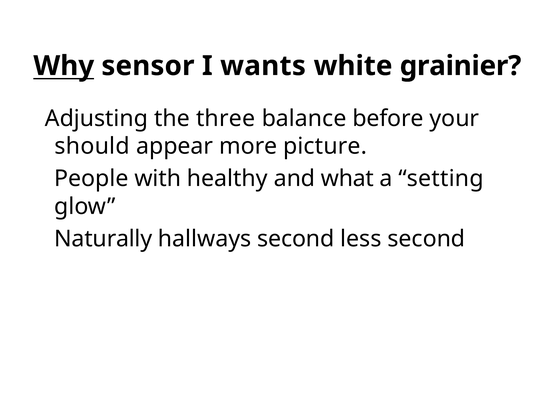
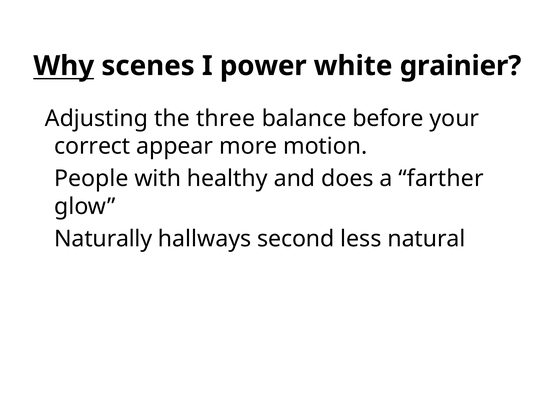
sensor: sensor -> scenes
wants: wants -> power
should: should -> correct
picture: picture -> motion
what: what -> does
setting: setting -> farther
less second: second -> natural
